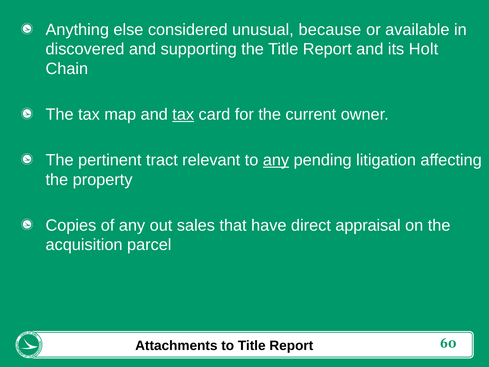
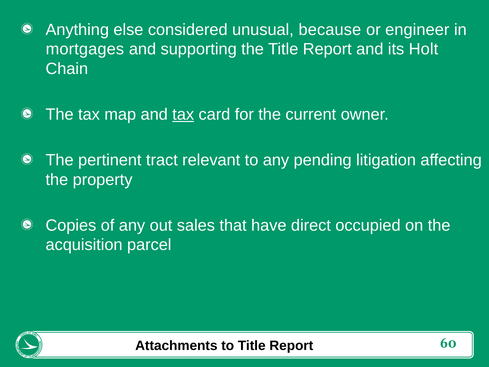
available: available -> engineer
discovered: discovered -> mortgages
any at (276, 160) underline: present -> none
appraisal: appraisal -> occupied
